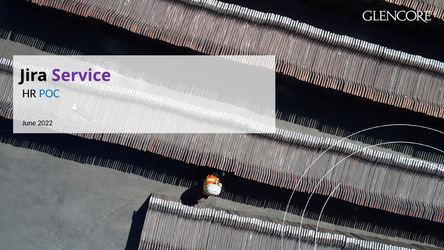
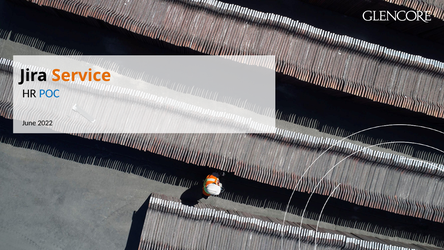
Service colour: purple -> orange
